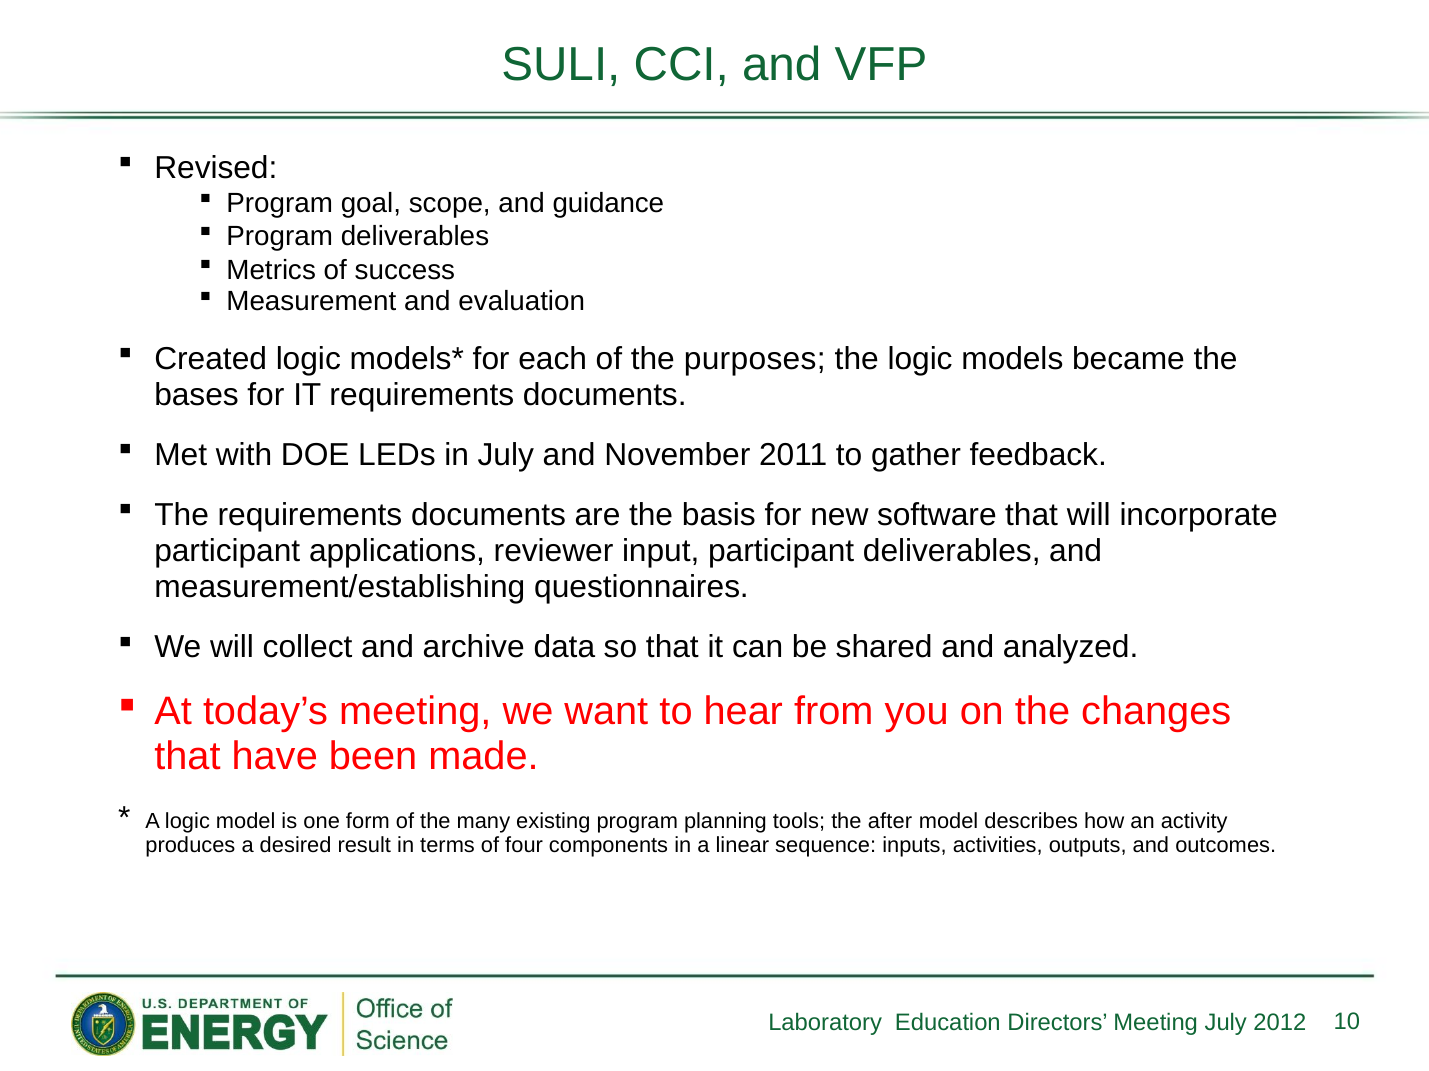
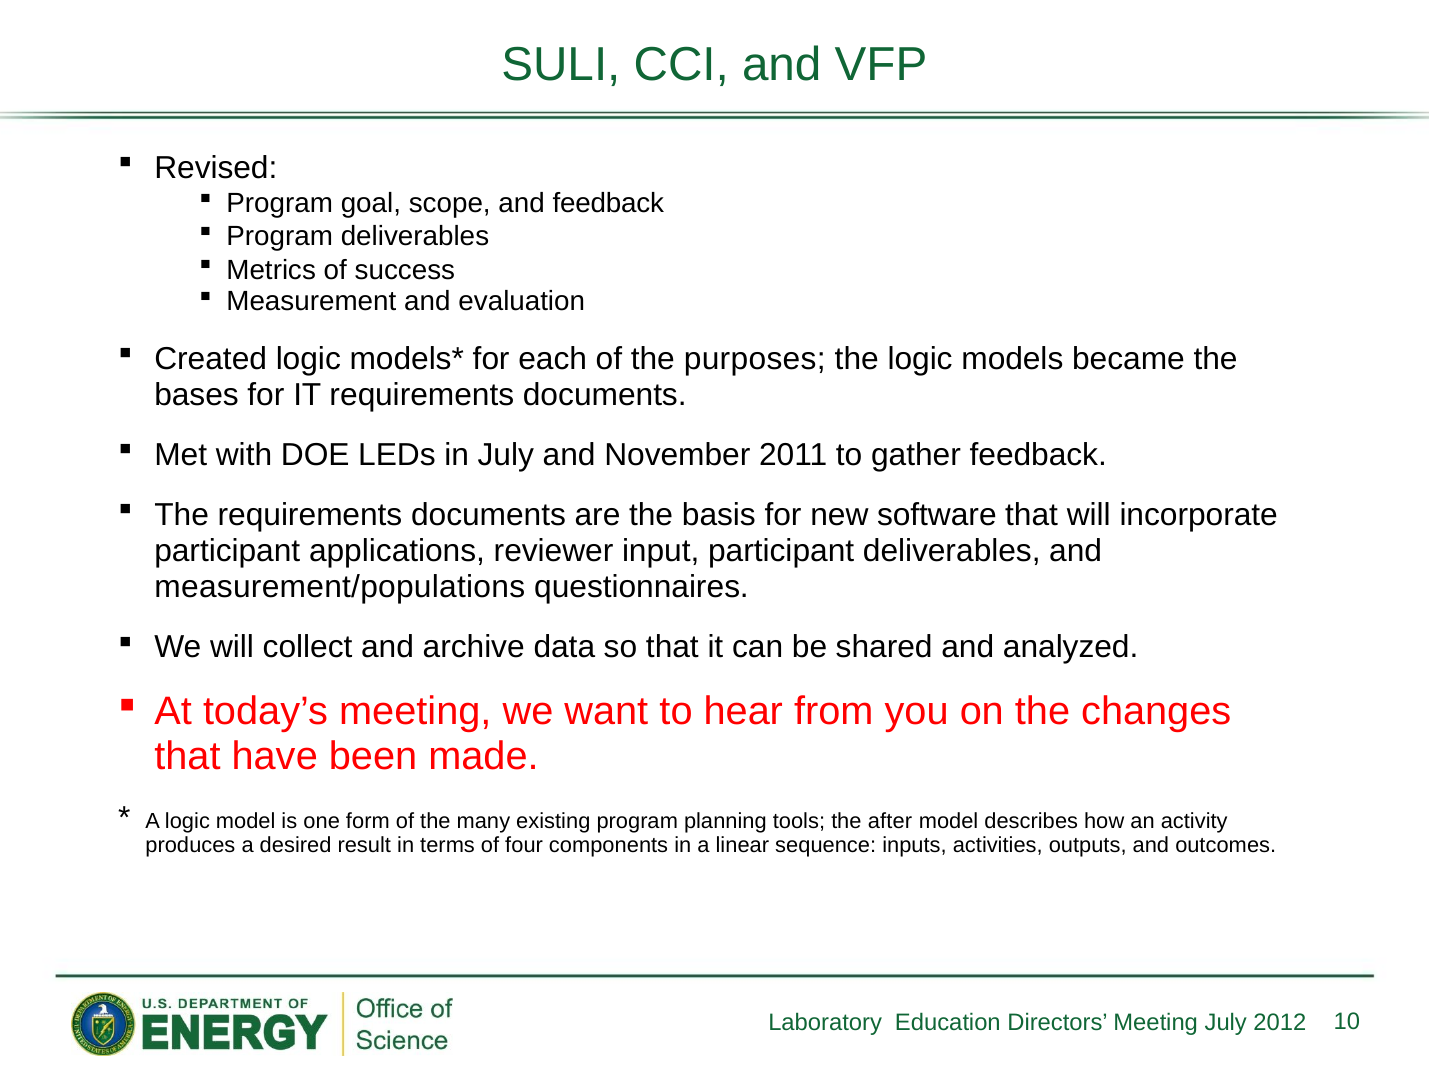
and guidance: guidance -> feedback
measurement/establishing: measurement/establishing -> measurement/populations
